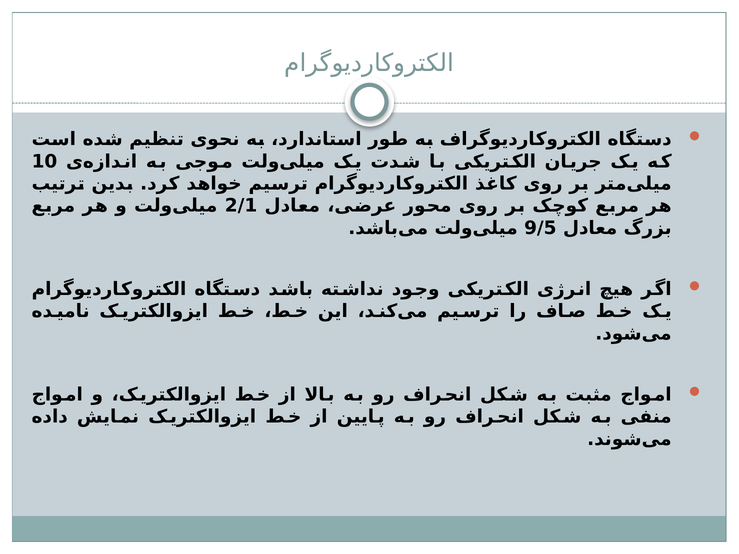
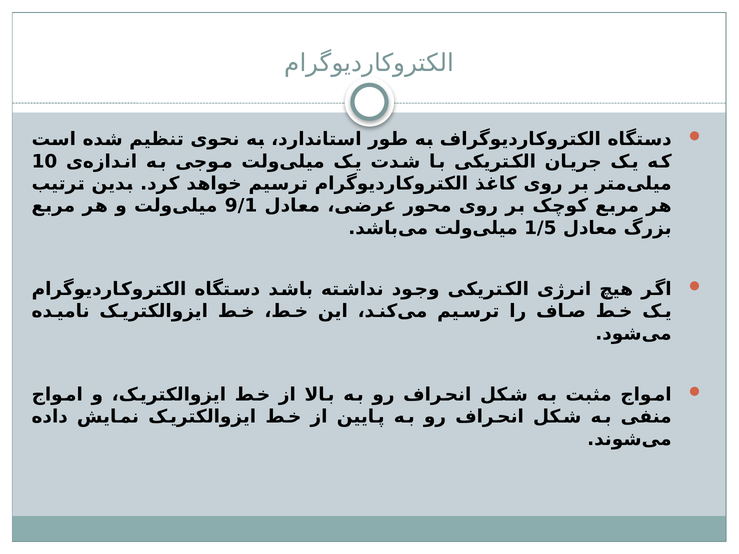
2/1: 2/1 -> 9/1
9/5: 9/5 -> 1/5
